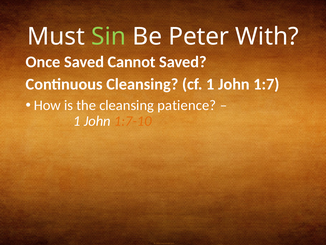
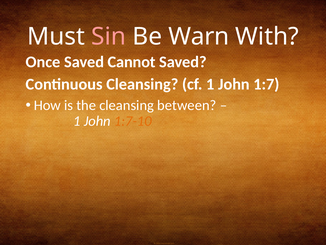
Sin colour: light green -> pink
Peter: Peter -> Warn
patience: patience -> between
